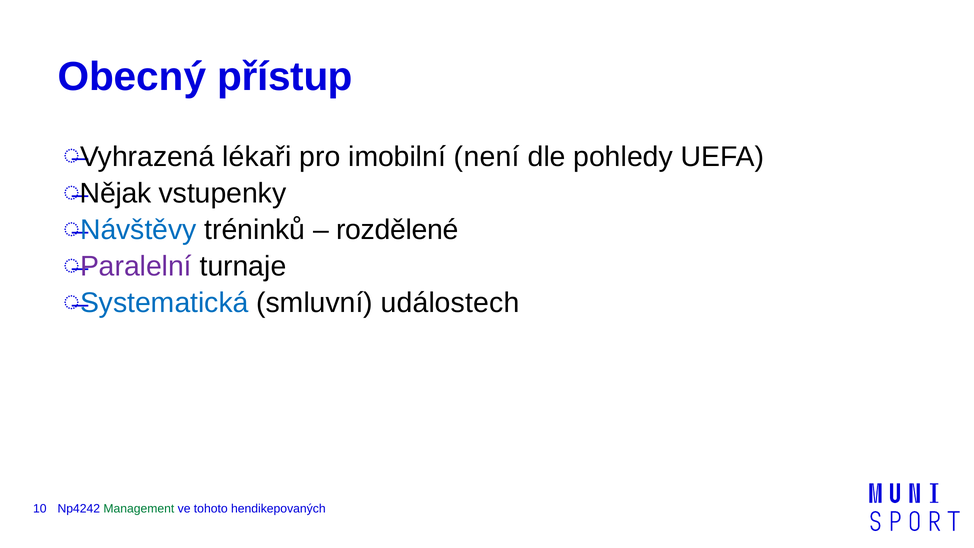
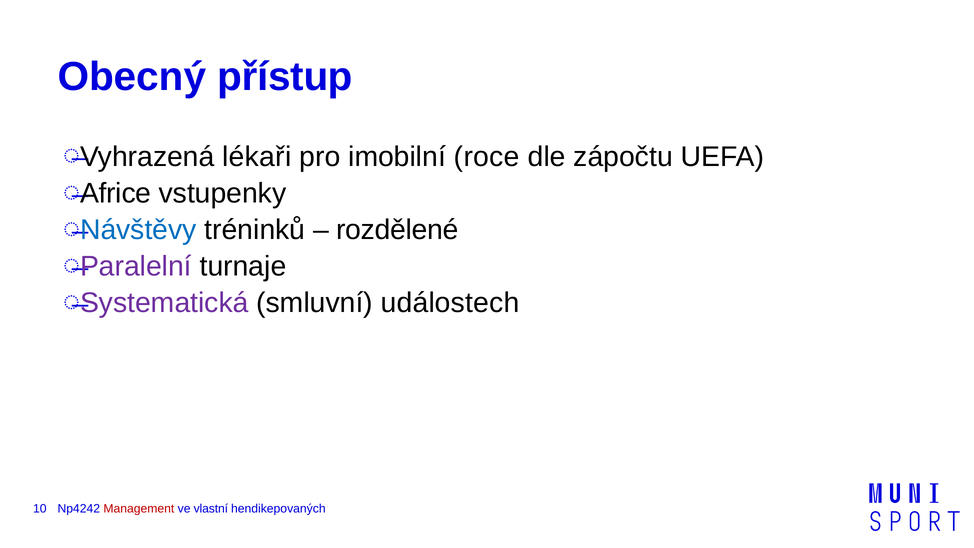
není: není -> roce
pohledy: pohledy -> zápočtu
Nějak: Nějak -> Africe
Systematická colour: blue -> purple
Management colour: green -> red
tohoto: tohoto -> vlastní
